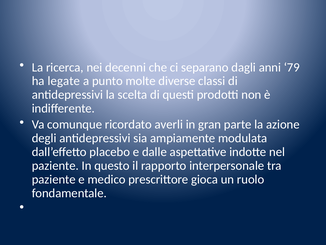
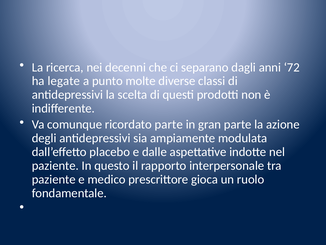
79: 79 -> 72
ricordato averli: averli -> parte
